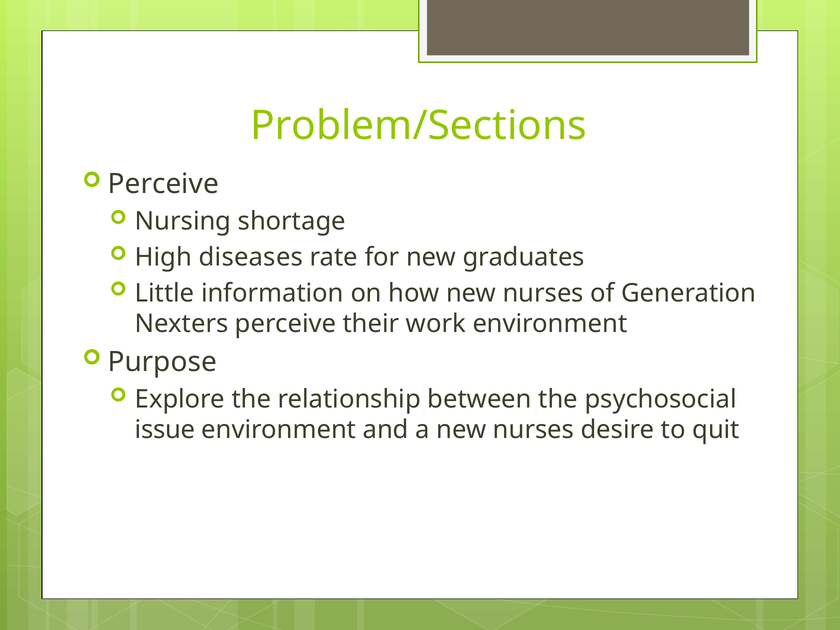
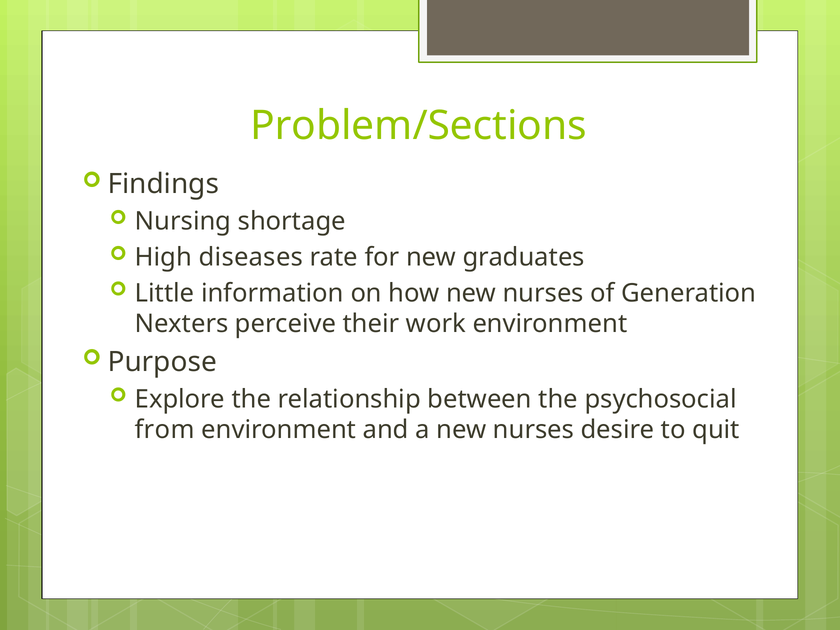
Perceive at (163, 184): Perceive -> Findings
issue: issue -> from
